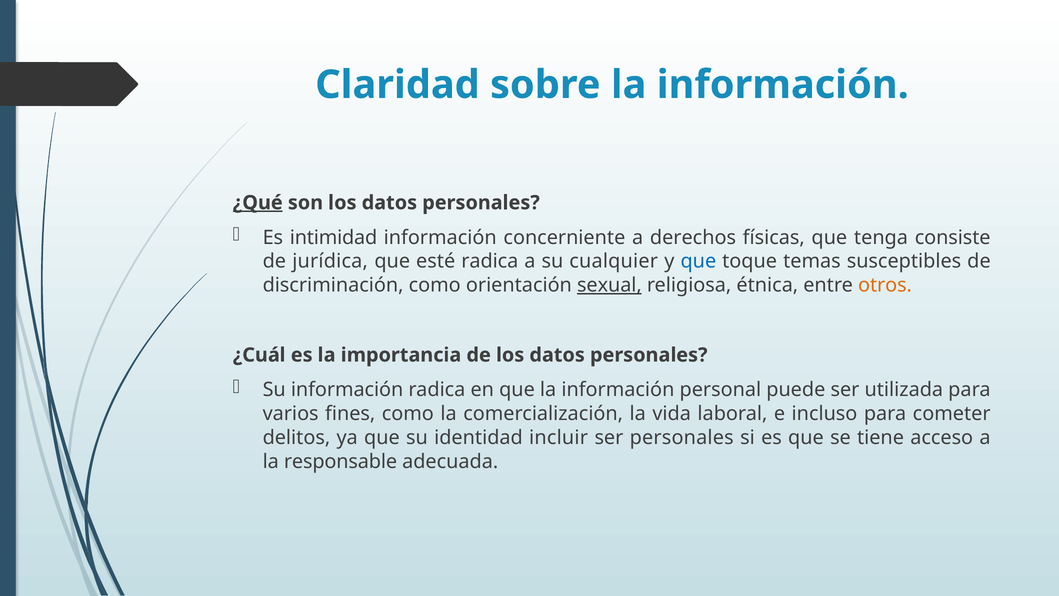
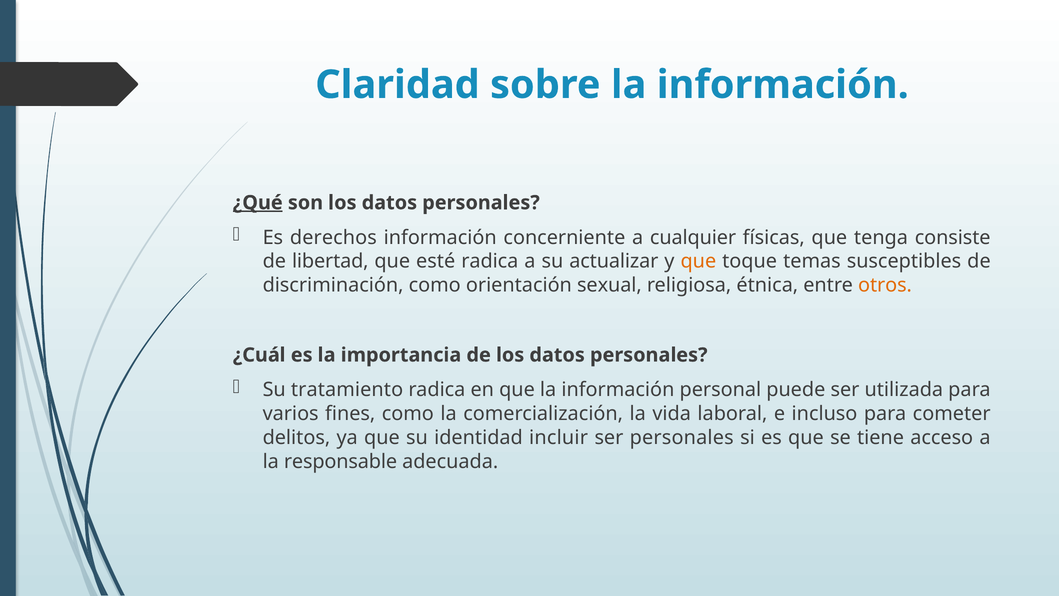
intimidad: intimidad -> derechos
derechos: derechos -> cualquier
jurídica: jurídica -> libertad
cualquier: cualquier -> actualizar
que at (698, 261) colour: blue -> orange
sexual underline: present -> none
Su información: información -> tratamiento
